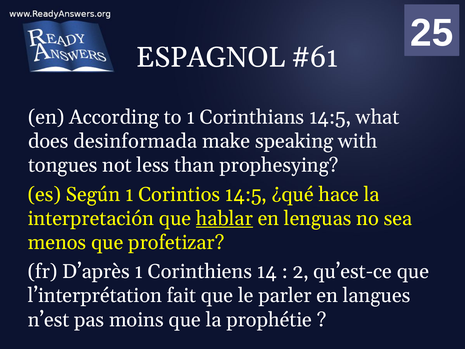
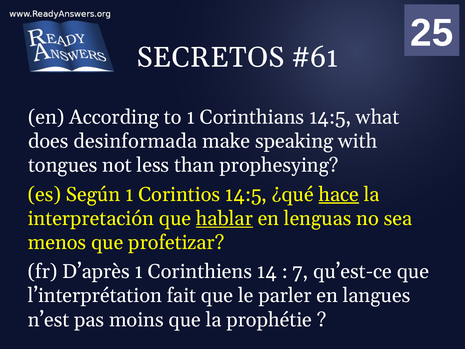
ESPAGNOL: ESPAGNOL -> SECRETOS
hace underline: none -> present
2: 2 -> 7
